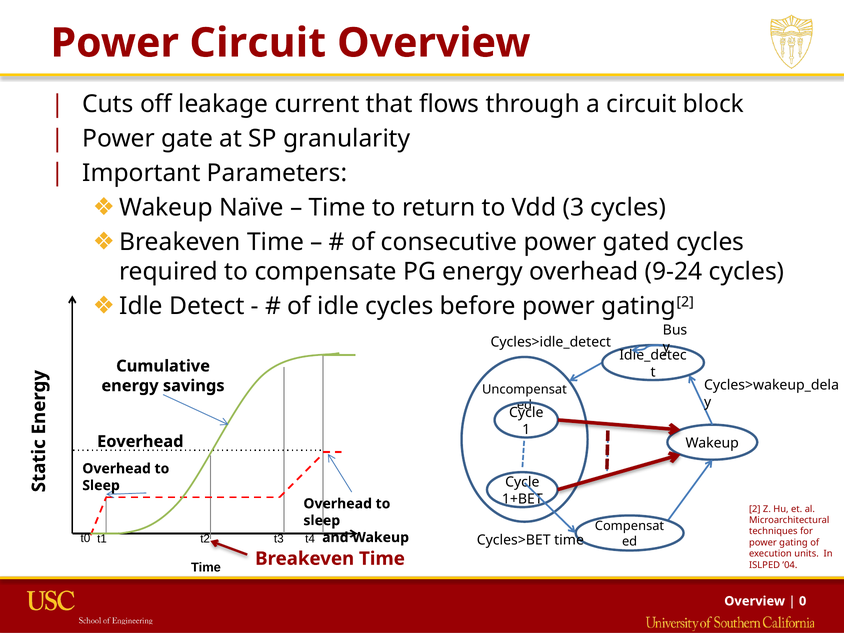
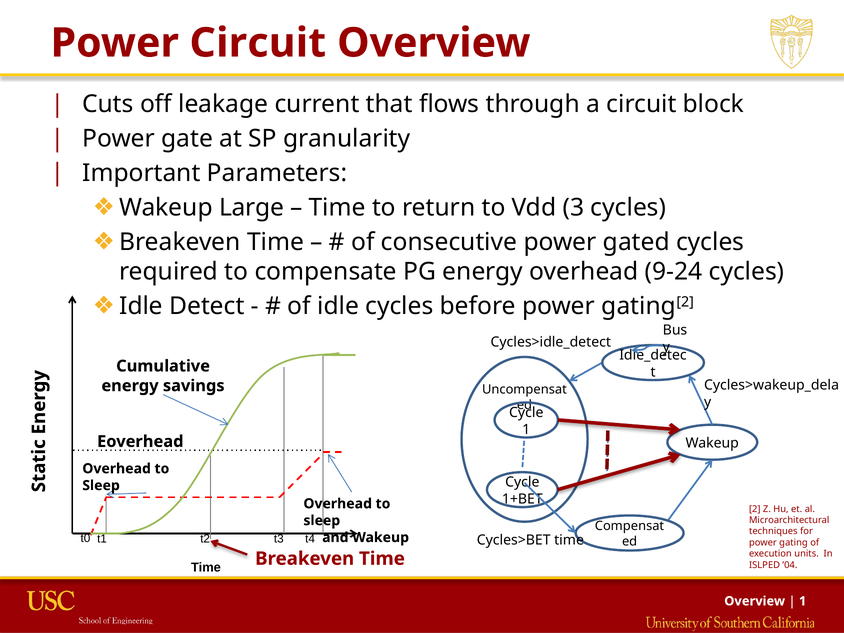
Naïve: Naïve -> Large
0 at (803, 601): 0 -> 1
